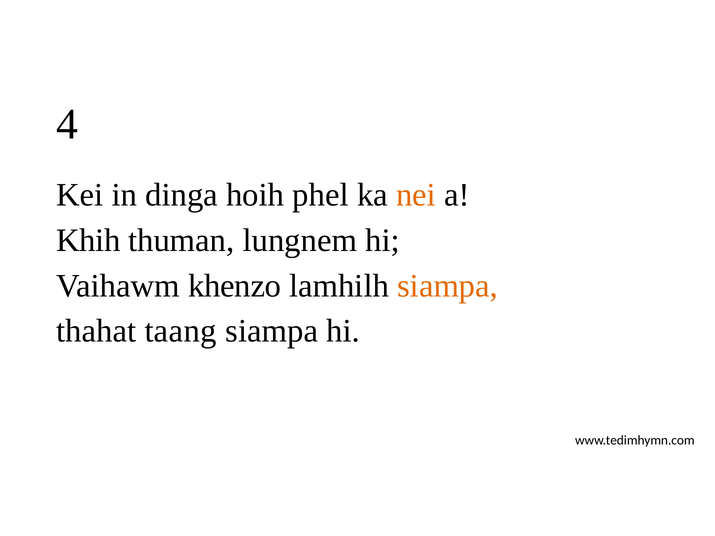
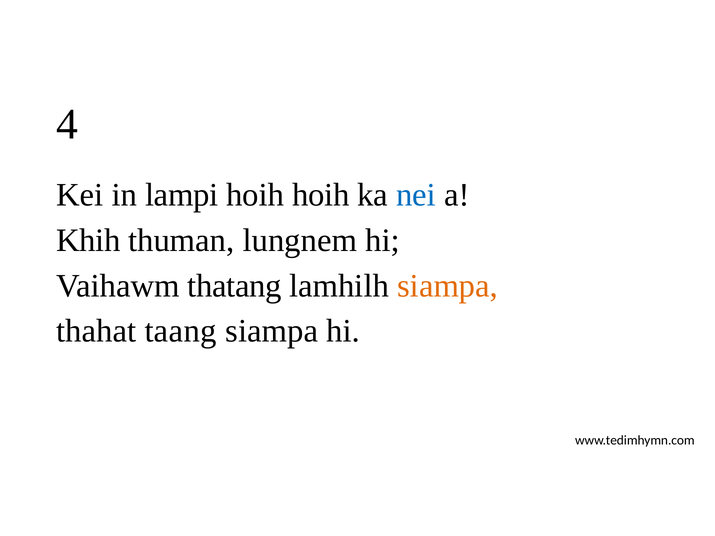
dinga: dinga -> lampi
hoih phel: phel -> hoih
nei colour: orange -> blue
khenzo: khenzo -> thatang
